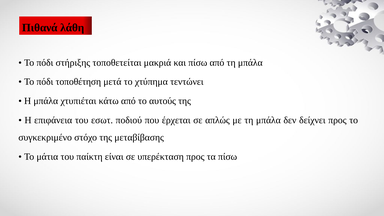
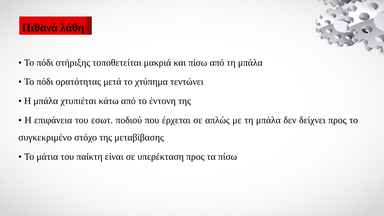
τοποθέτηση: τοποθέτηση -> ορατότητας
αυτούς: αυτούς -> έντονη
